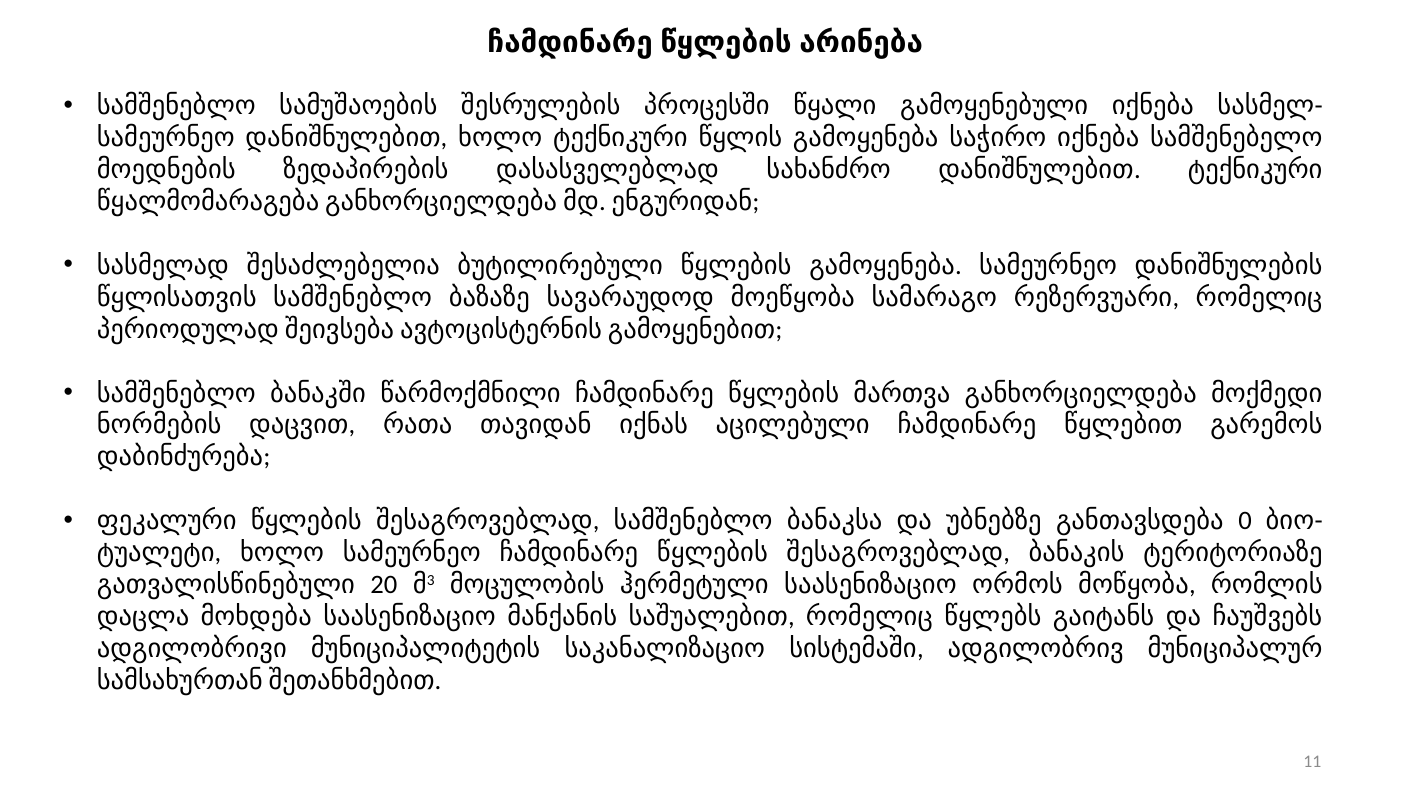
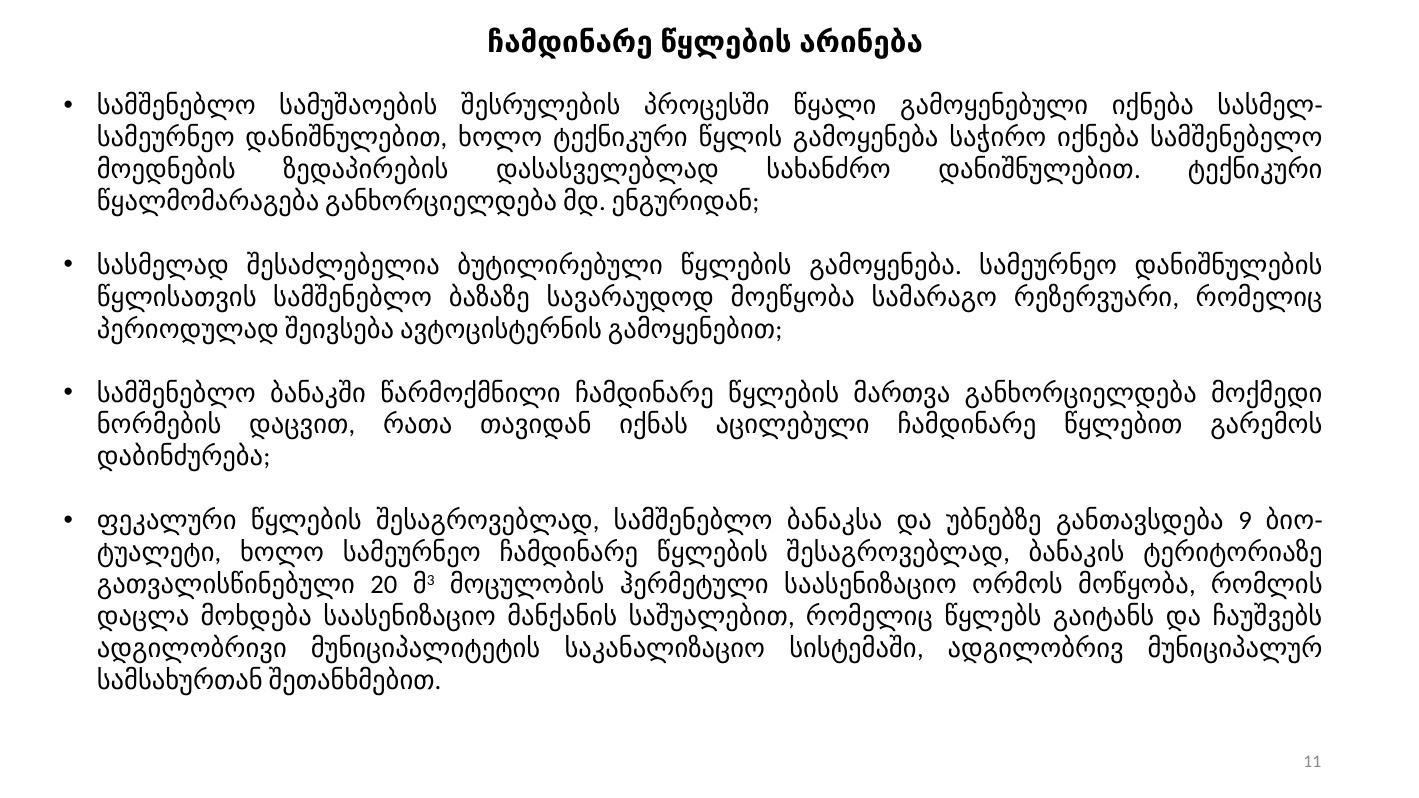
0: 0 -> 9
